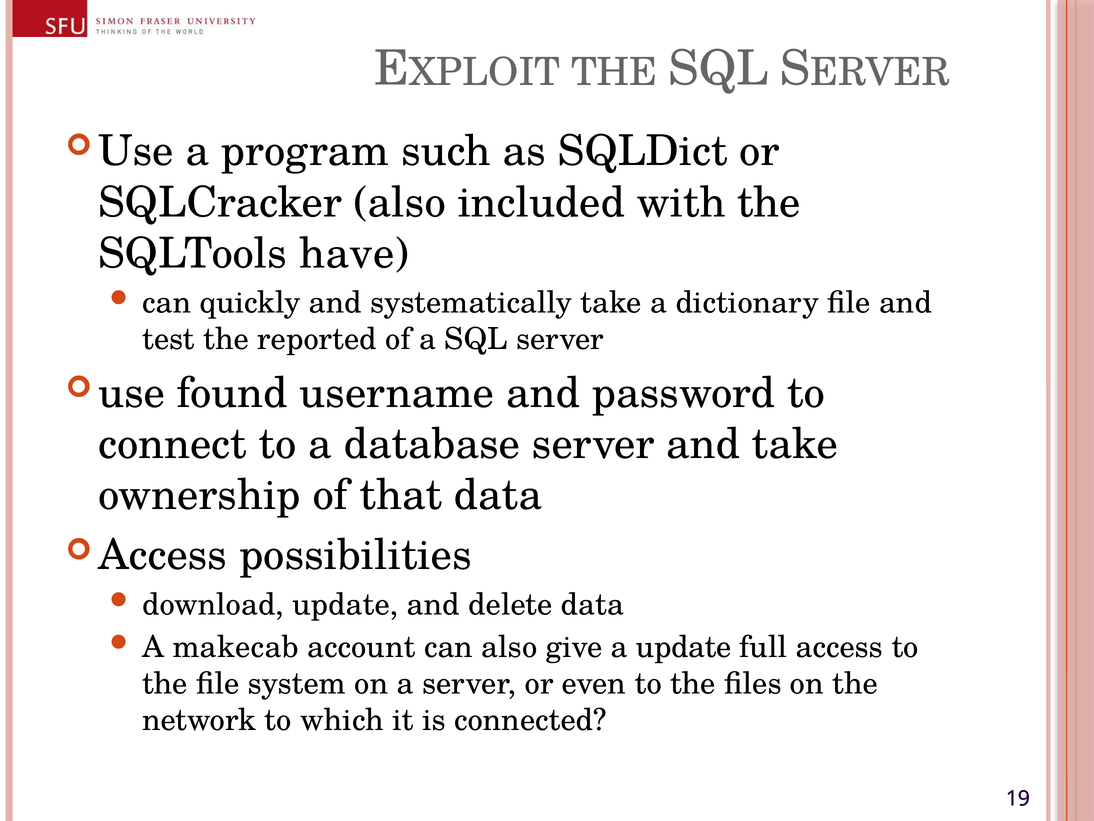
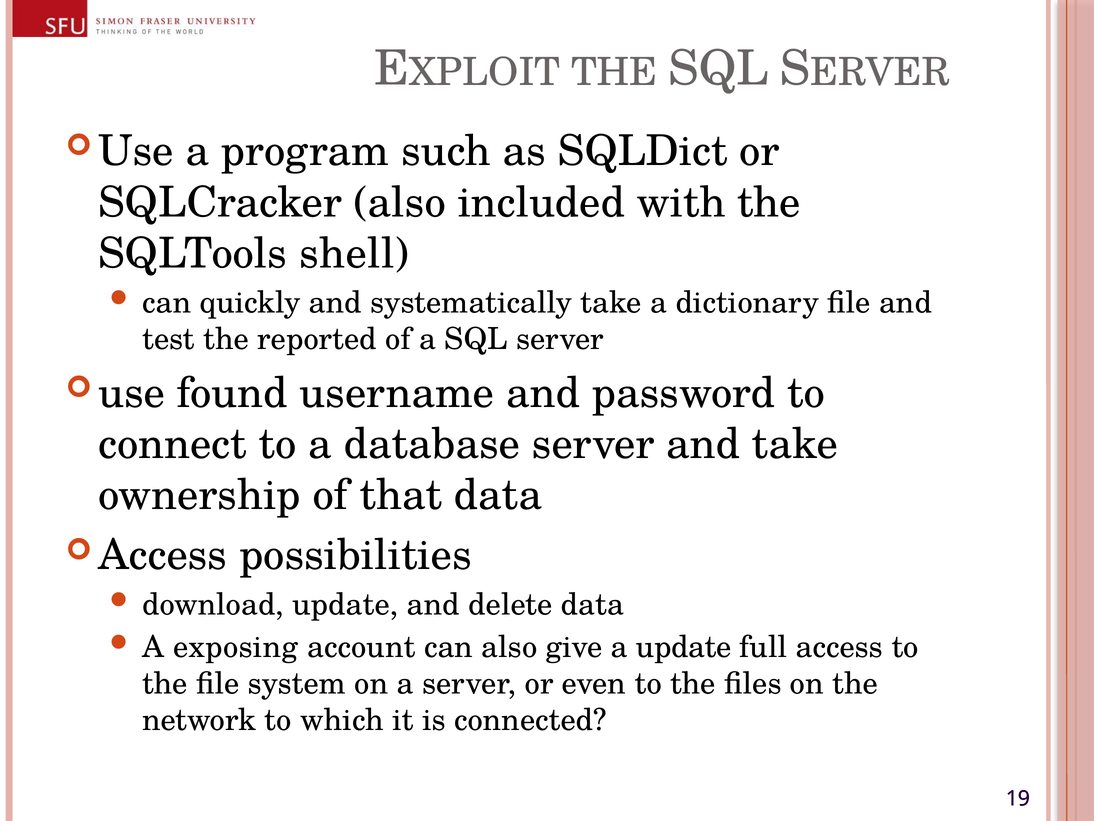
have: have -> shell
makecab: makecab -> exposing
